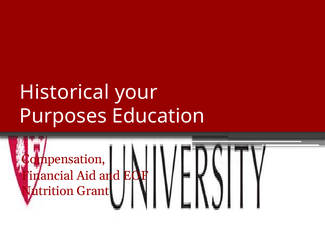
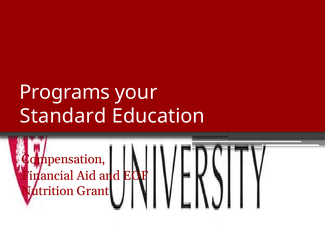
Historical: Historical -> Programs
Purposes: Purposes -> Standard
